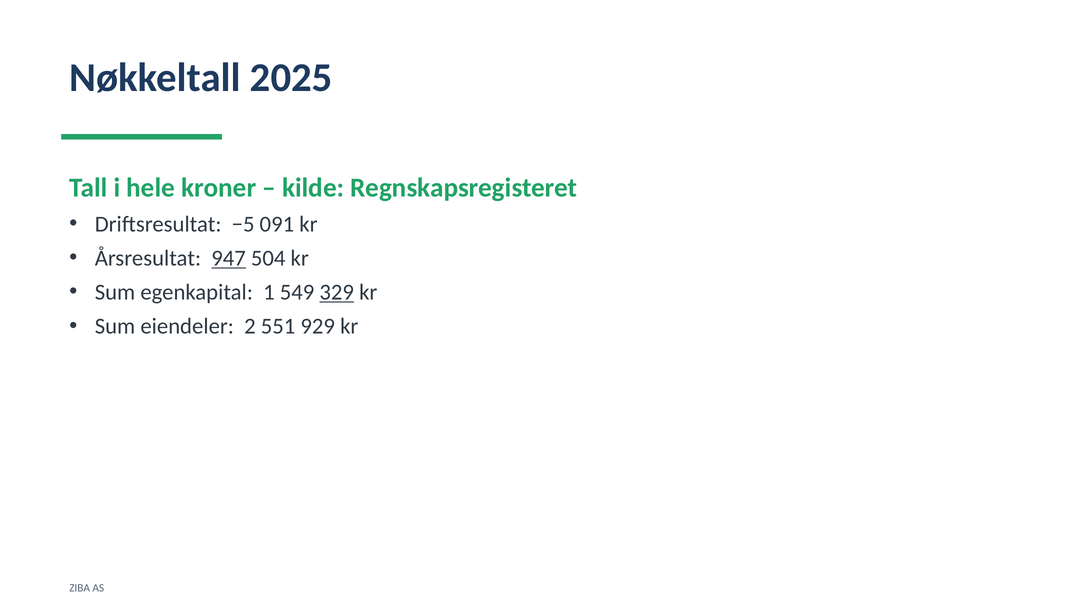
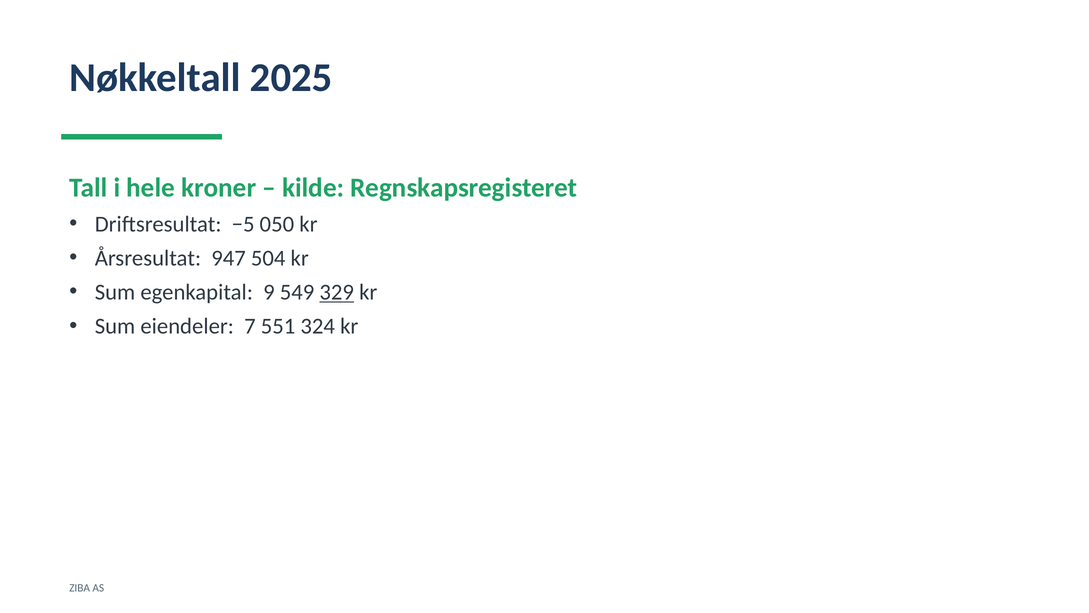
091: 091 -> 050
947 underline: present -> none
1: 1 -> 9
2: 2 -> 7
929: 929 -> 324
